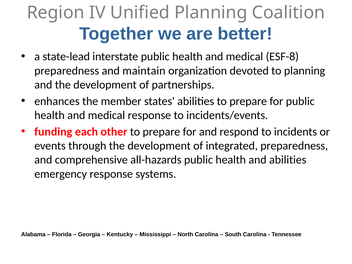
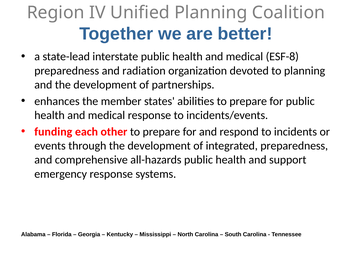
maintain: maintain -> radiation
and abilities: abilities -> support
